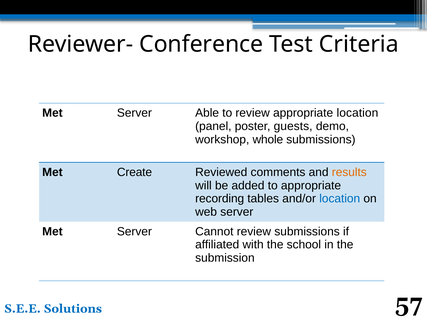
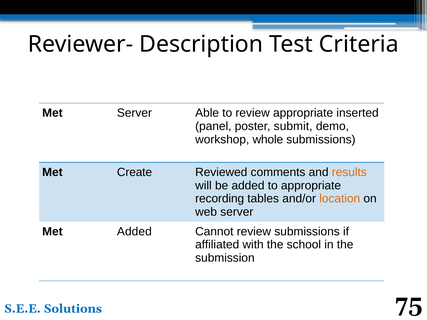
Conference: Conference -> Description
appropriate location: location -> inserted
guests: guests -> submit
location at (340, 199) colour: blue -> orange
Server at (134, 232): Server -> Added
57: 57 -> 75
